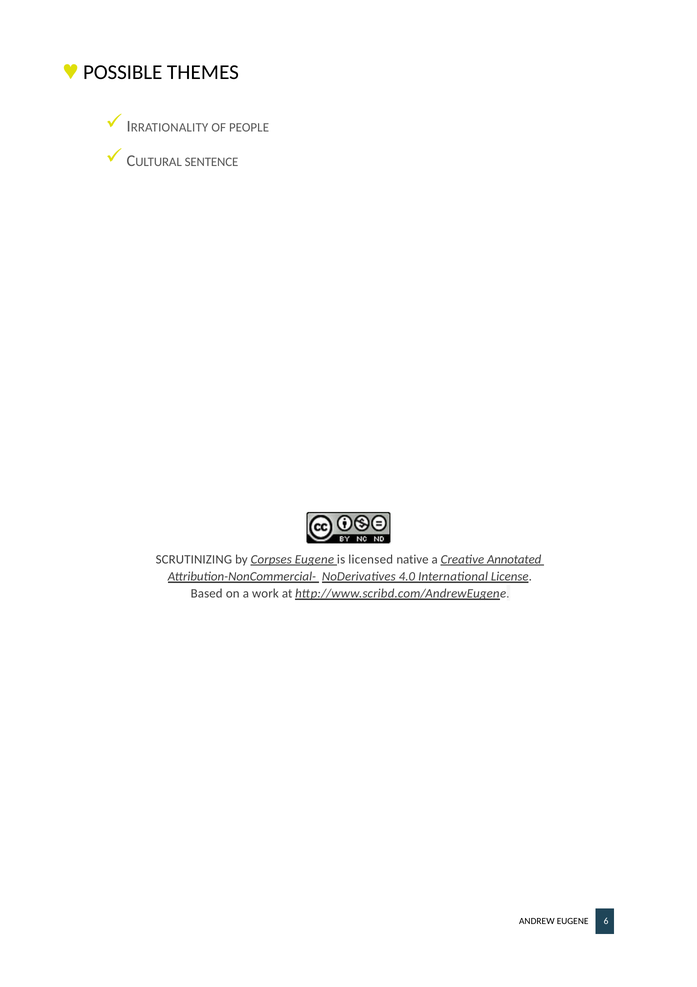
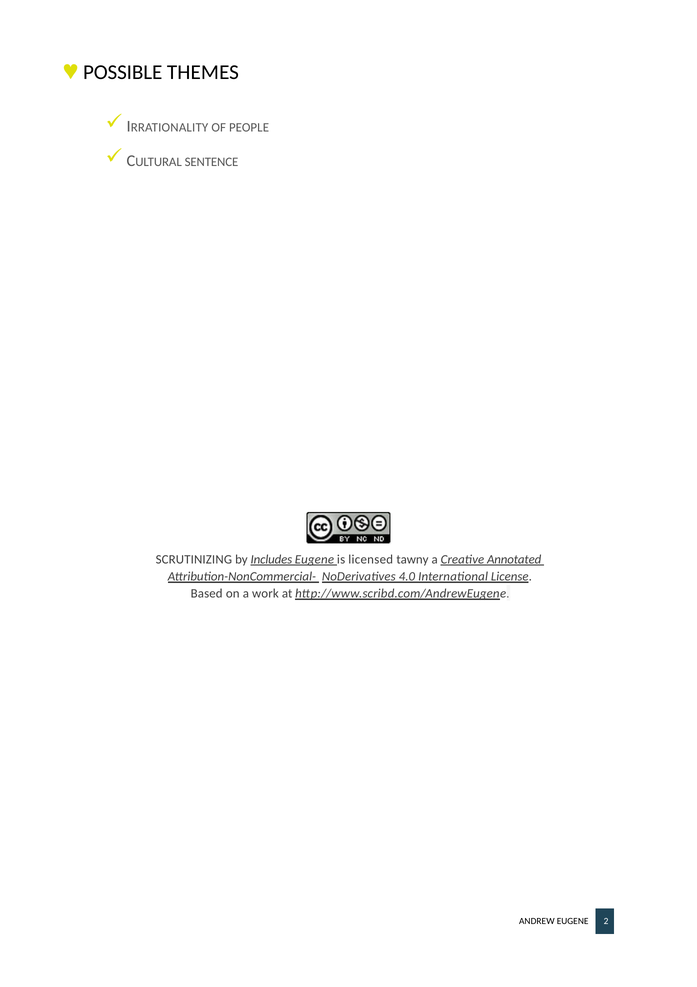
Corpses: Corpses -> Includes
native: native -> tawny
6: 6 -> 2
